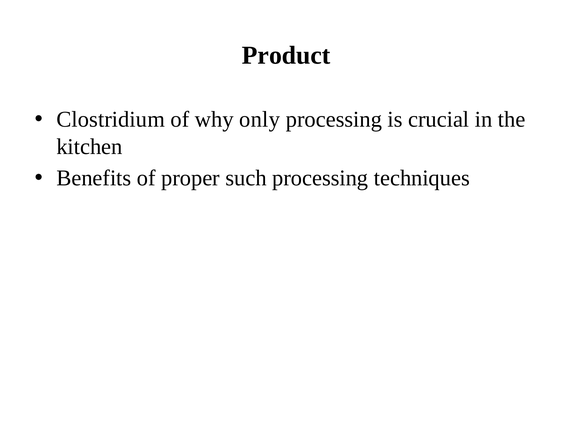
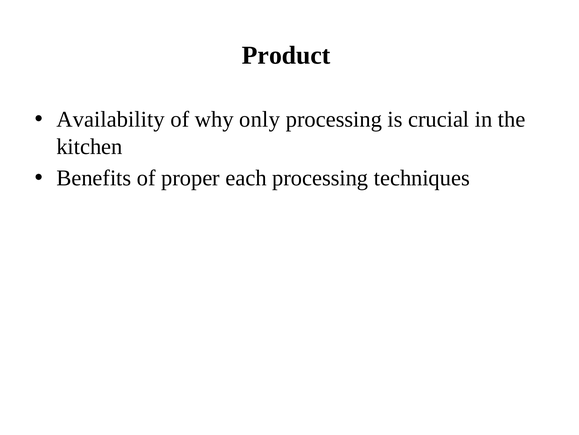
Clostridium: Clostridium -> Availability
such: such -> each
